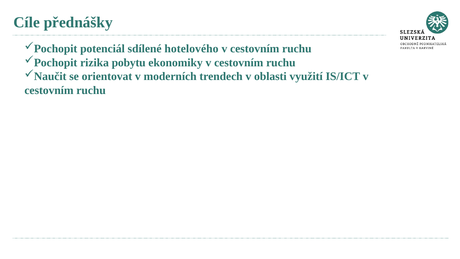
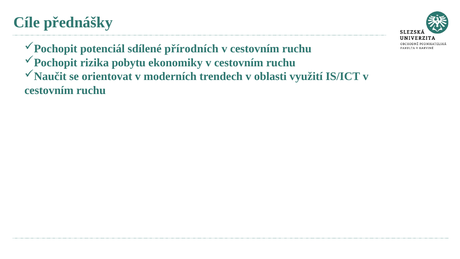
hotelového: hotelového -> přírodních
